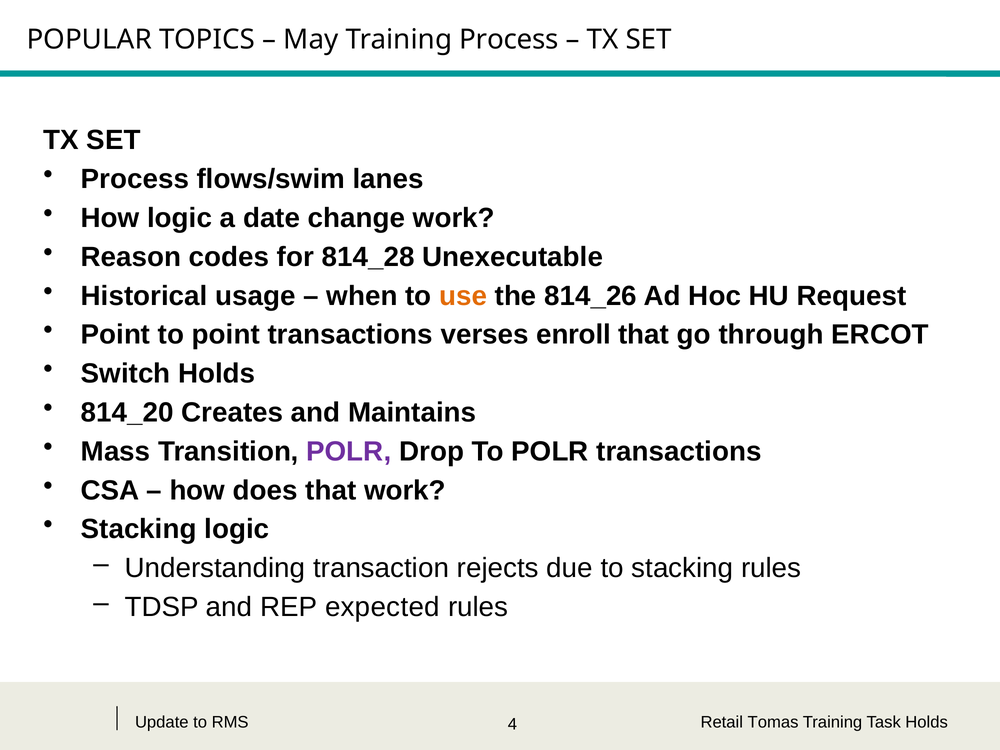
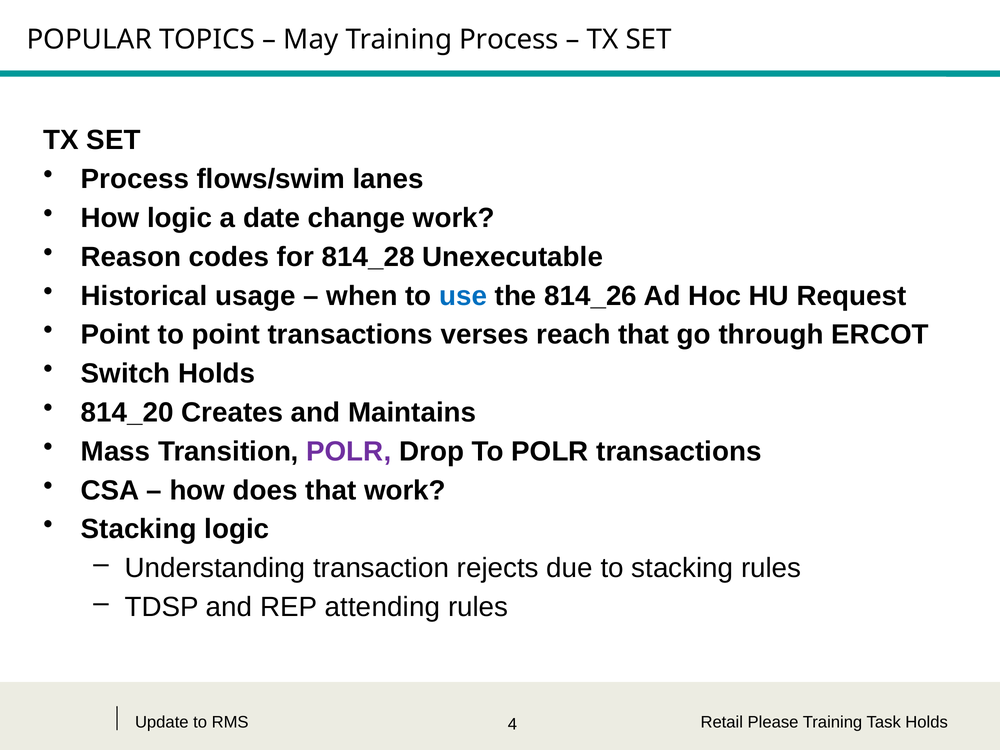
use colour: orange -> blue
enroll: enroll -> reach
expected: expected -> attending
Tomas: Tomas -> Please
